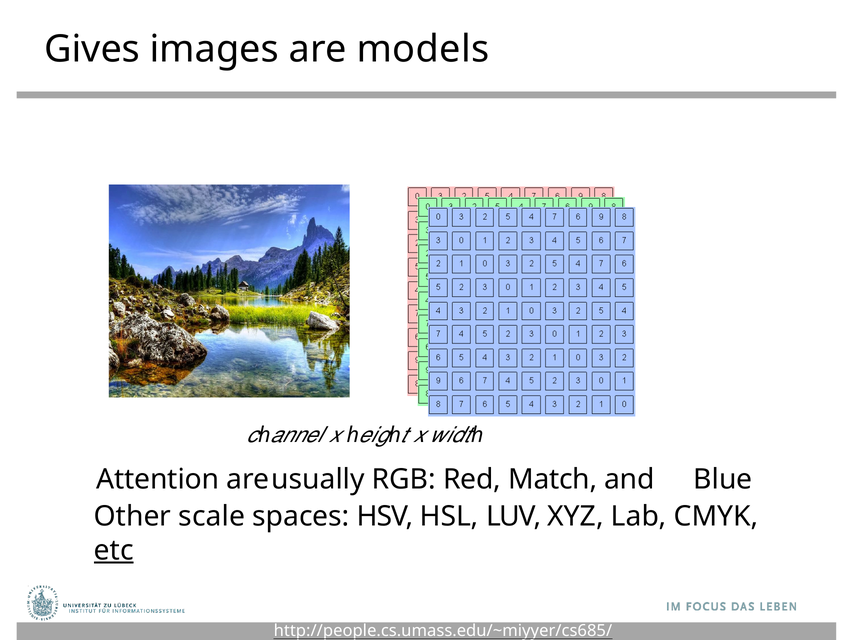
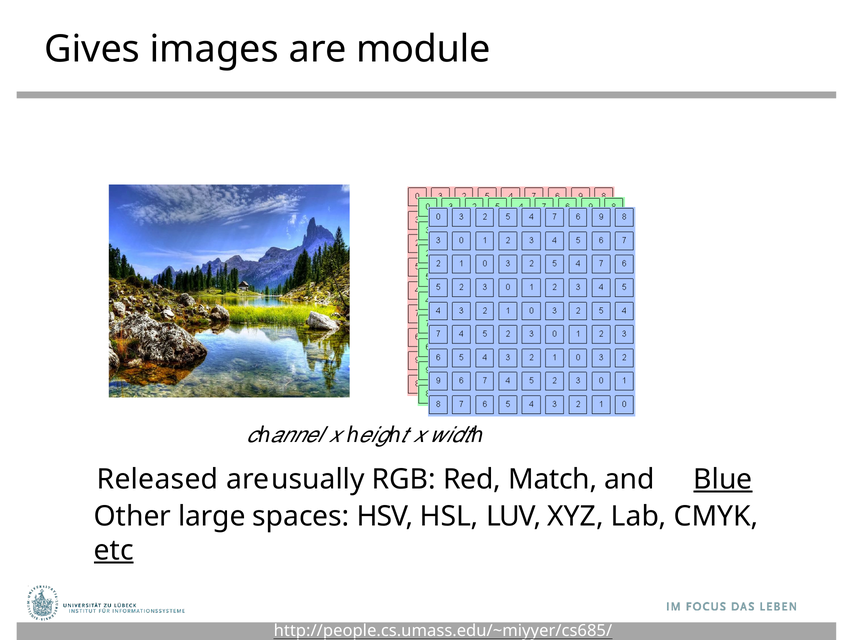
models: models -> module
Attention: Attention -> Released
Blue underline: none -> present
scale: scale -> large
